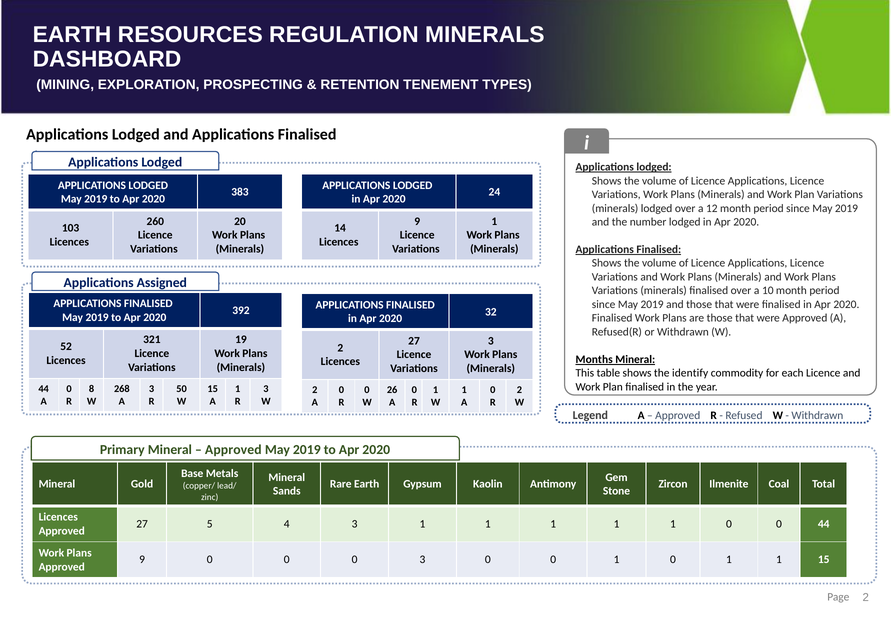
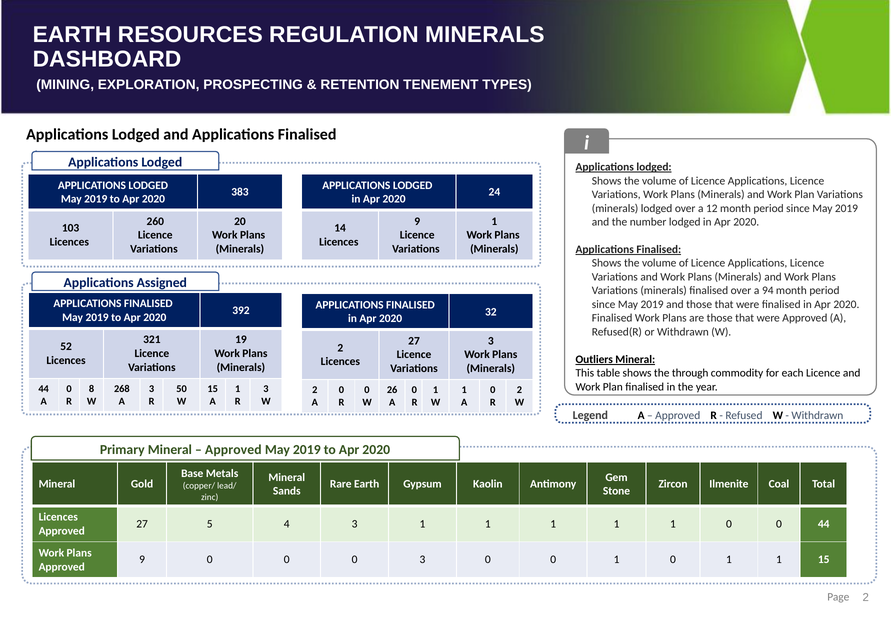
10: 10 -> 94
Months: Months -> Outliers
identify: identify -> through
